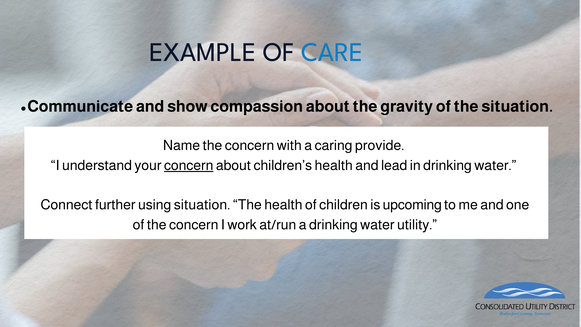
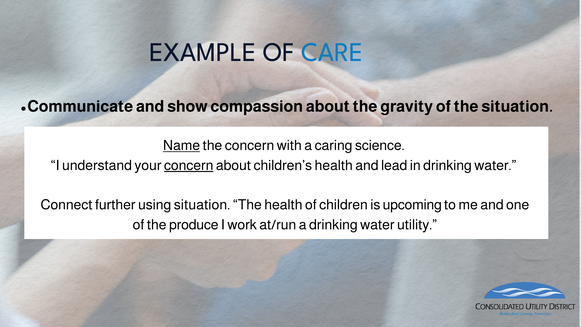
Name underline: none -> present
provide: provide -> science
of the concern: concern -> produce
